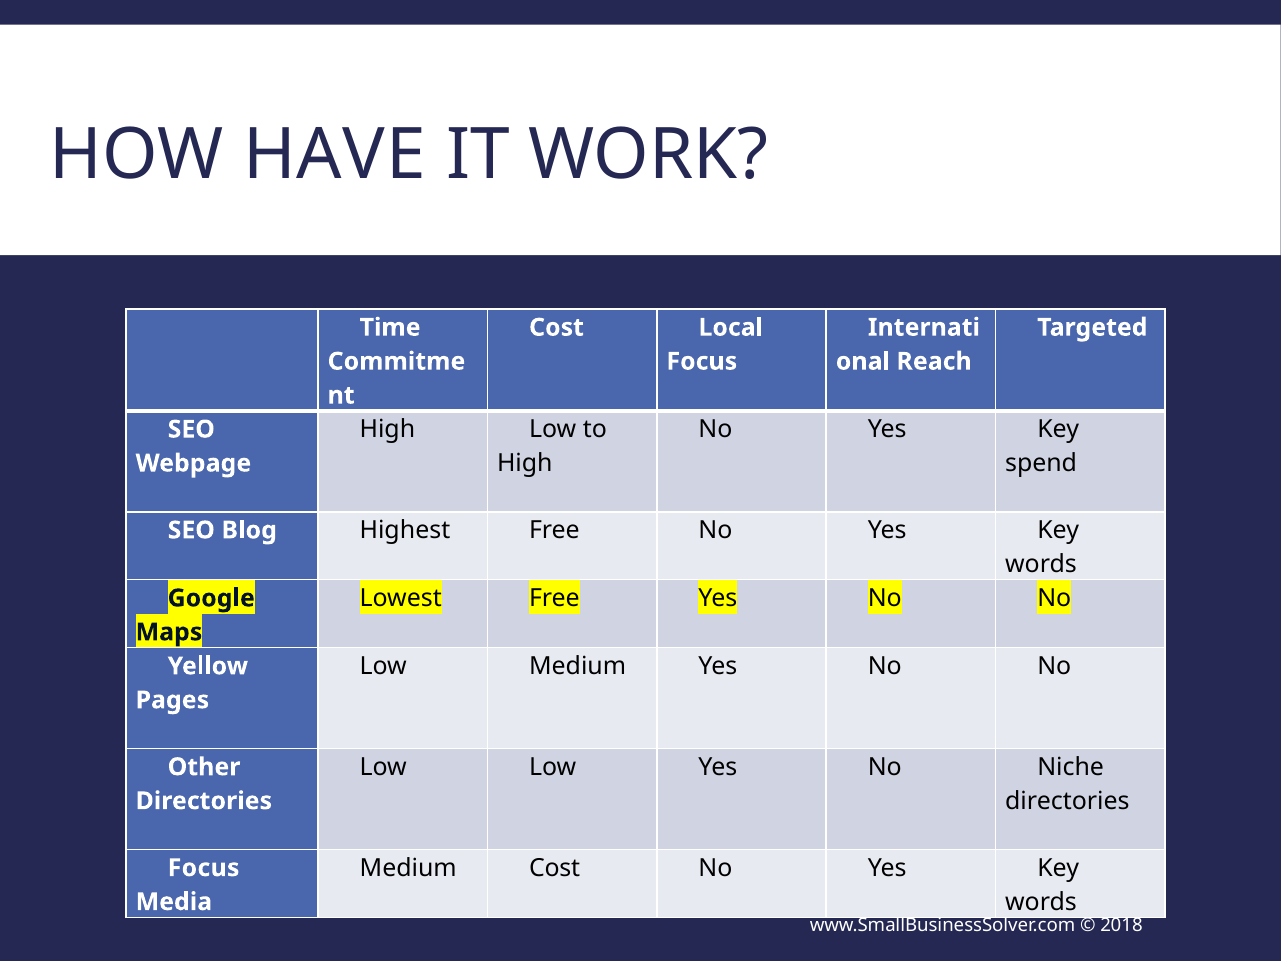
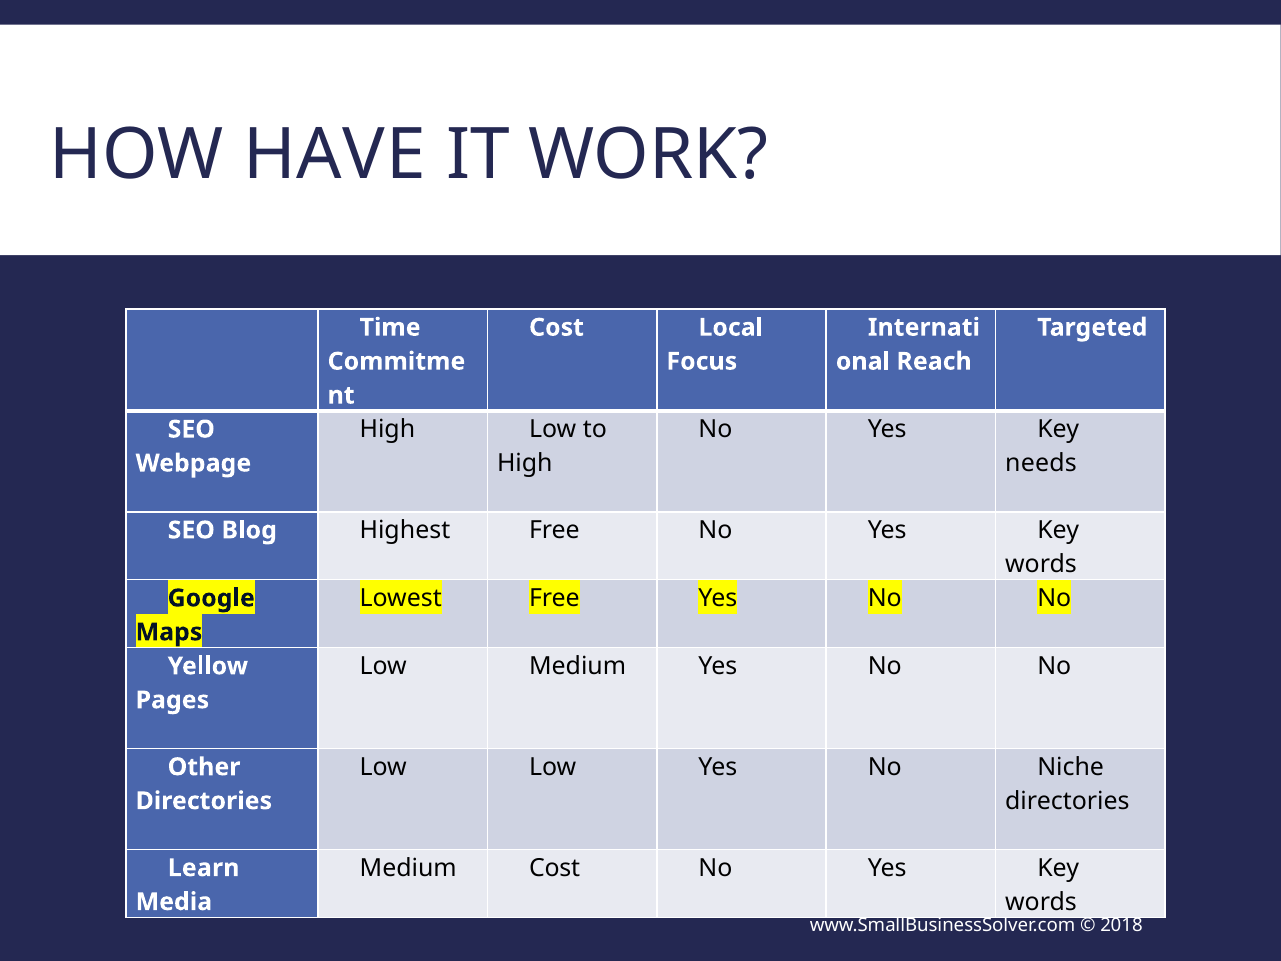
spend: spend -> needs
Focus at (204, 868): Focus -> Learn
